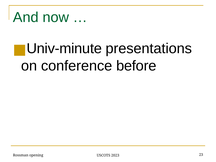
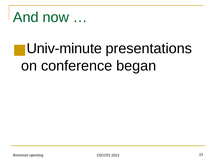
before: before -> began
